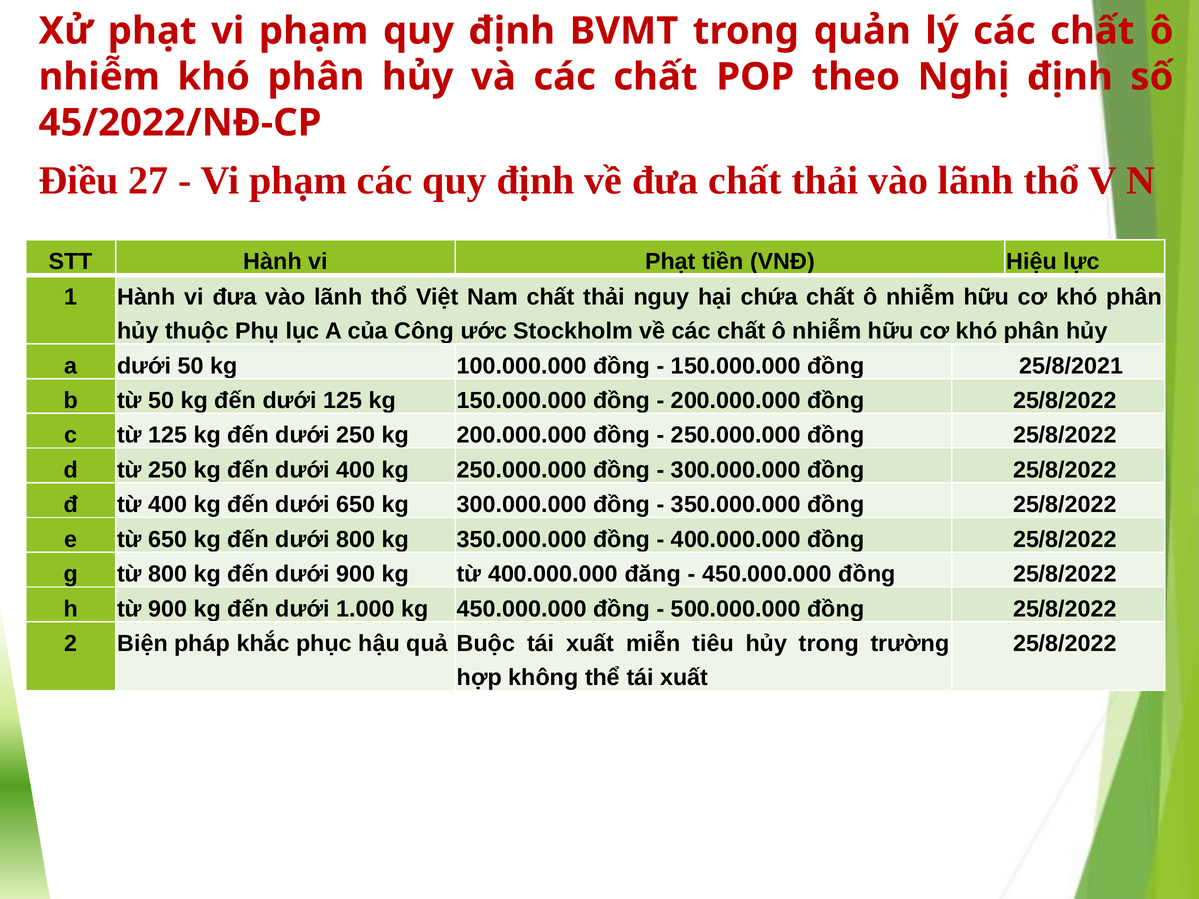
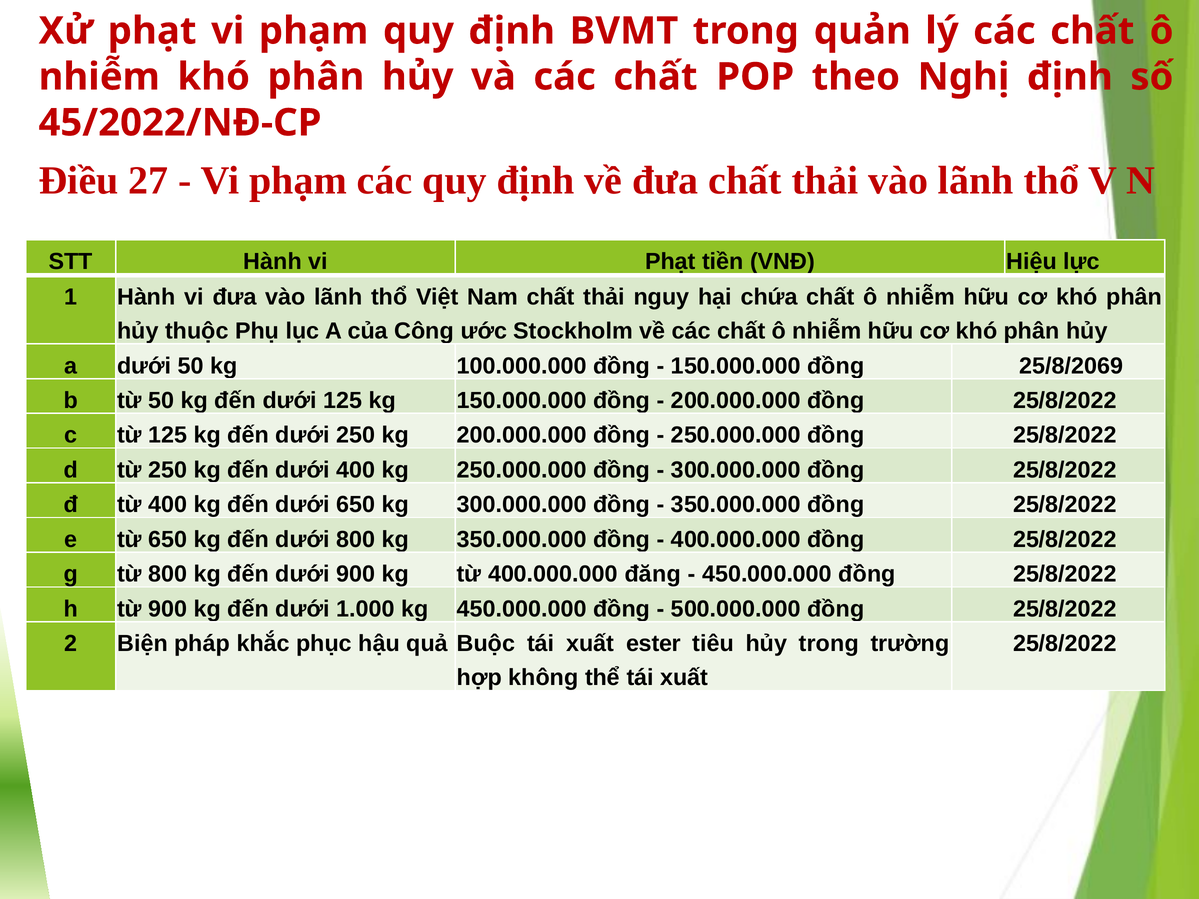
25/8/2021: 25/8/2021 -> 25/8/2069
miễn: miễn -> ester
